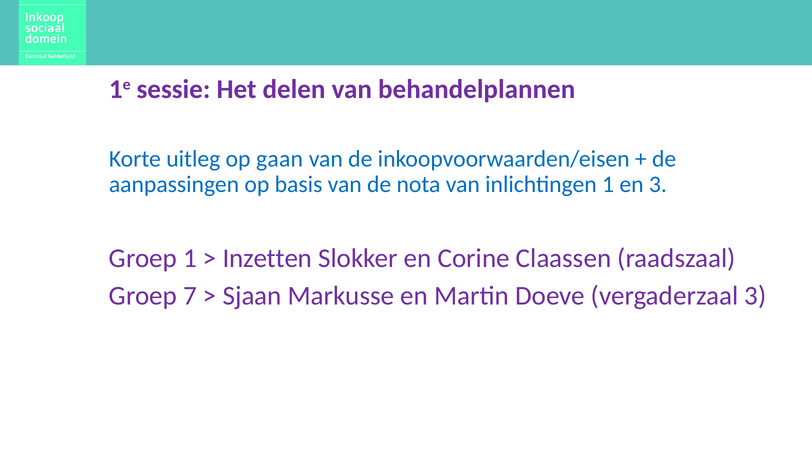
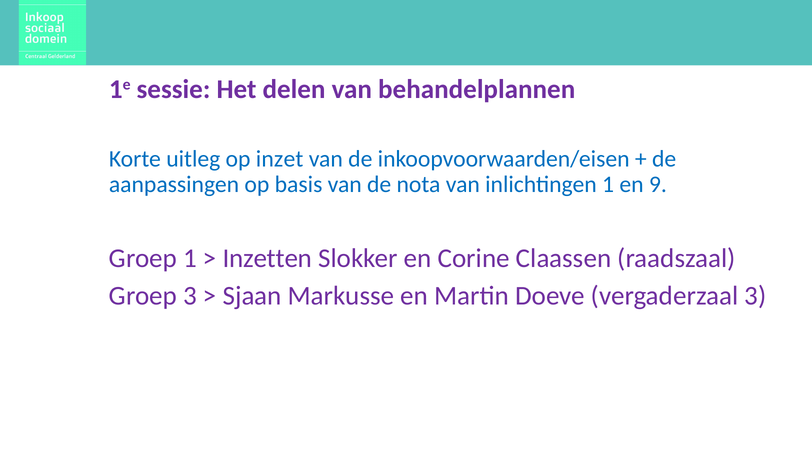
gaan: gaan -> inzet
en 3: 3 -> 9
Groep 7: 7 -> 3
